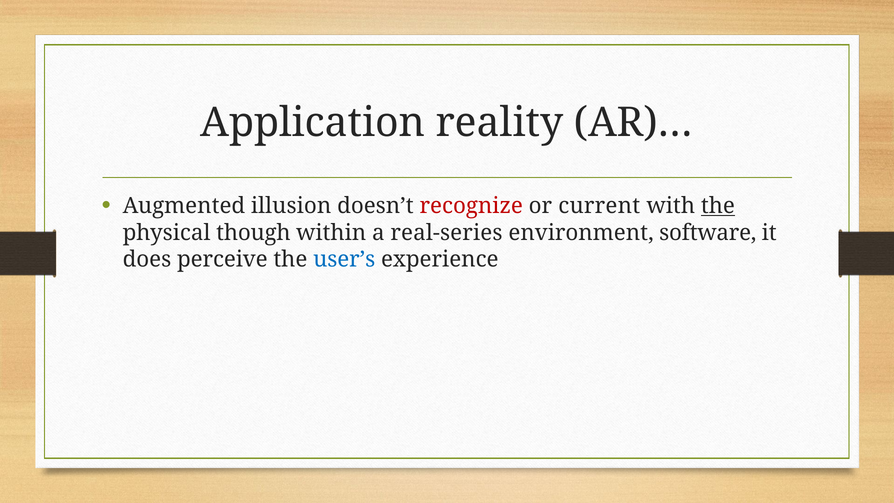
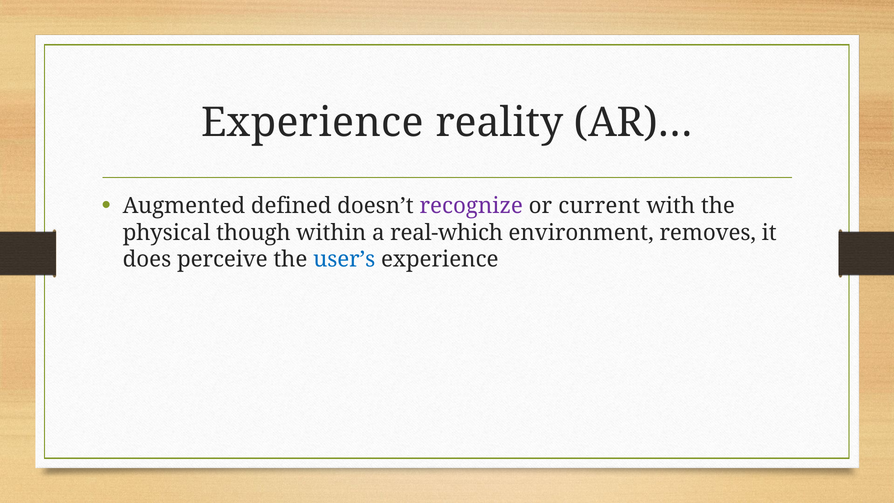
Application at (313, 123): Application -> Experience
illusion: illusion -> defined
recognize colour: red -> purple
the at (718, 206) underline: present -> none
real-series: real-series -> real-which
software: software -> removes
